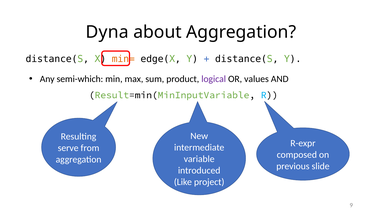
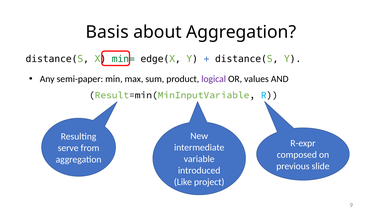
Dyna: Dyna -> Basis
min= colour: orange -> green
semi-which: semi-which -> semi-paper
